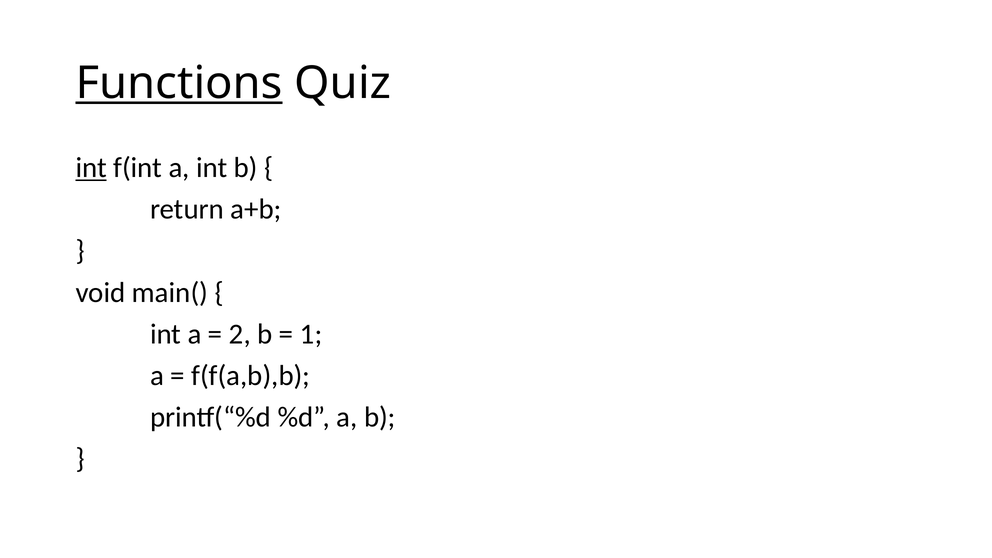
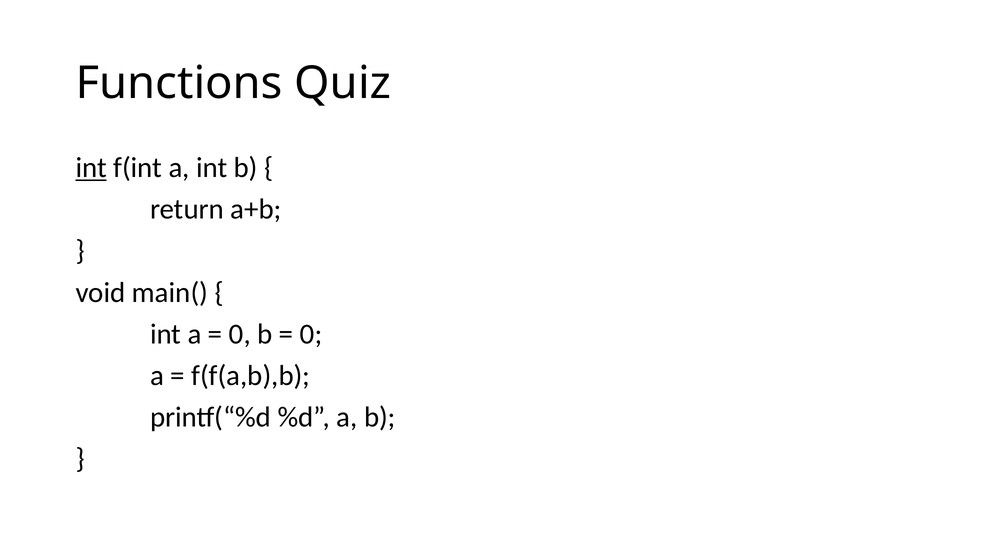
Functions underline: present -> none
2 at (240, 334): 2 -> 0
1 at (311, 334): 1 -> 0
